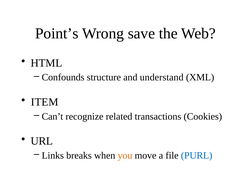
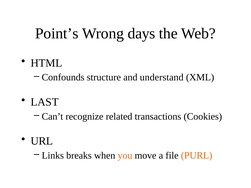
save: save -> days
ITEM: ITEM -> LAST
PURL colour: blue -> orange
